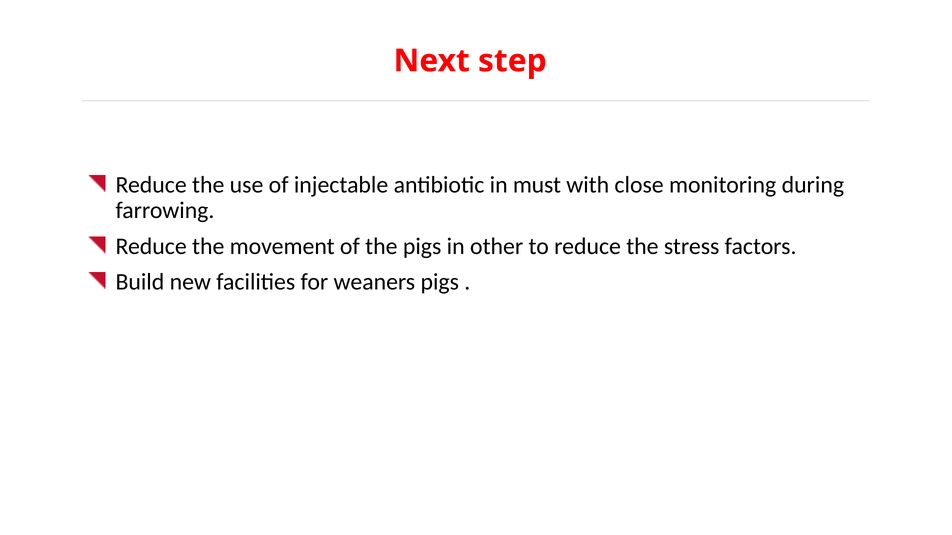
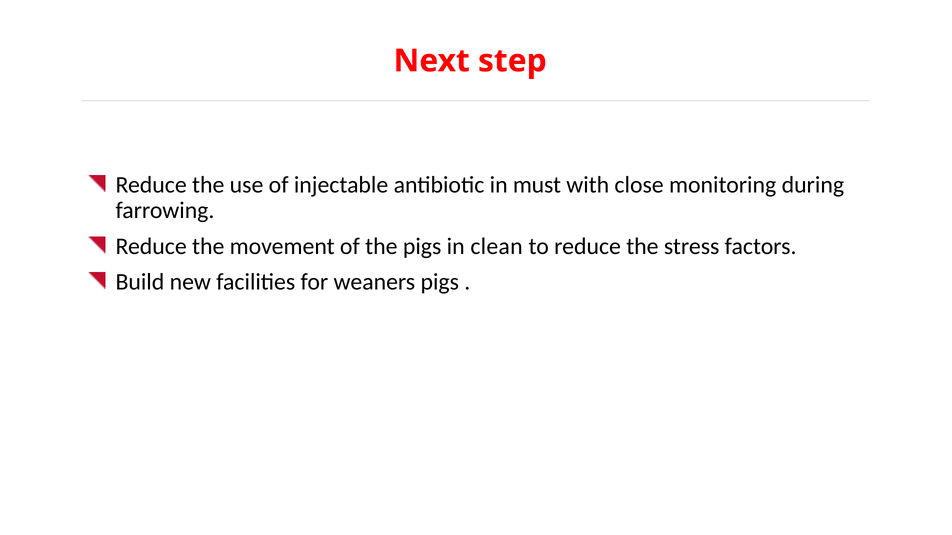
other: other -> clean
